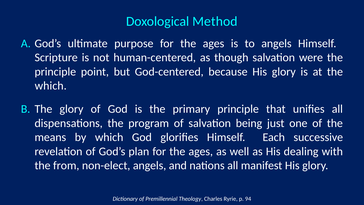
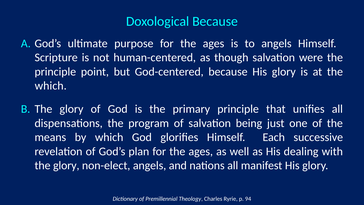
Doxological Method: Method -> Because
from at (66, 165): from -> glory
